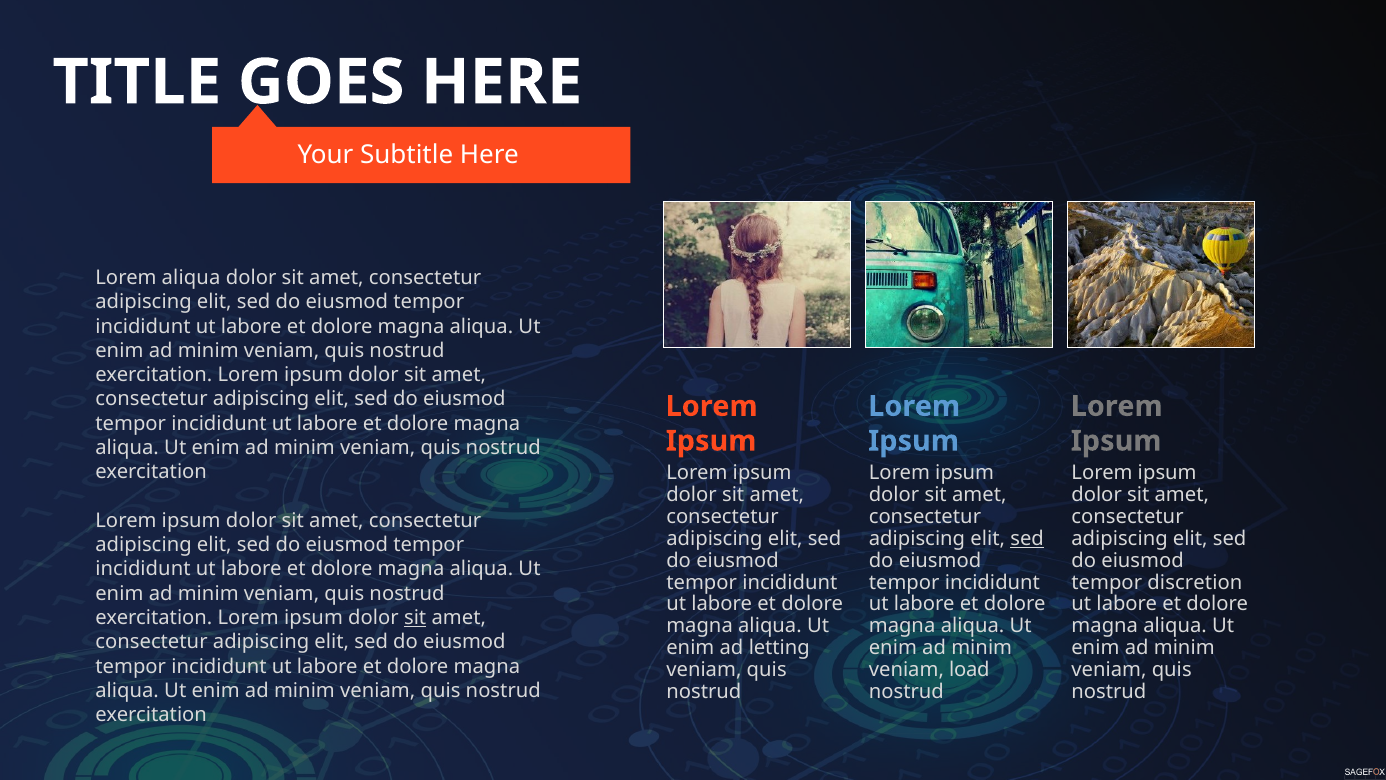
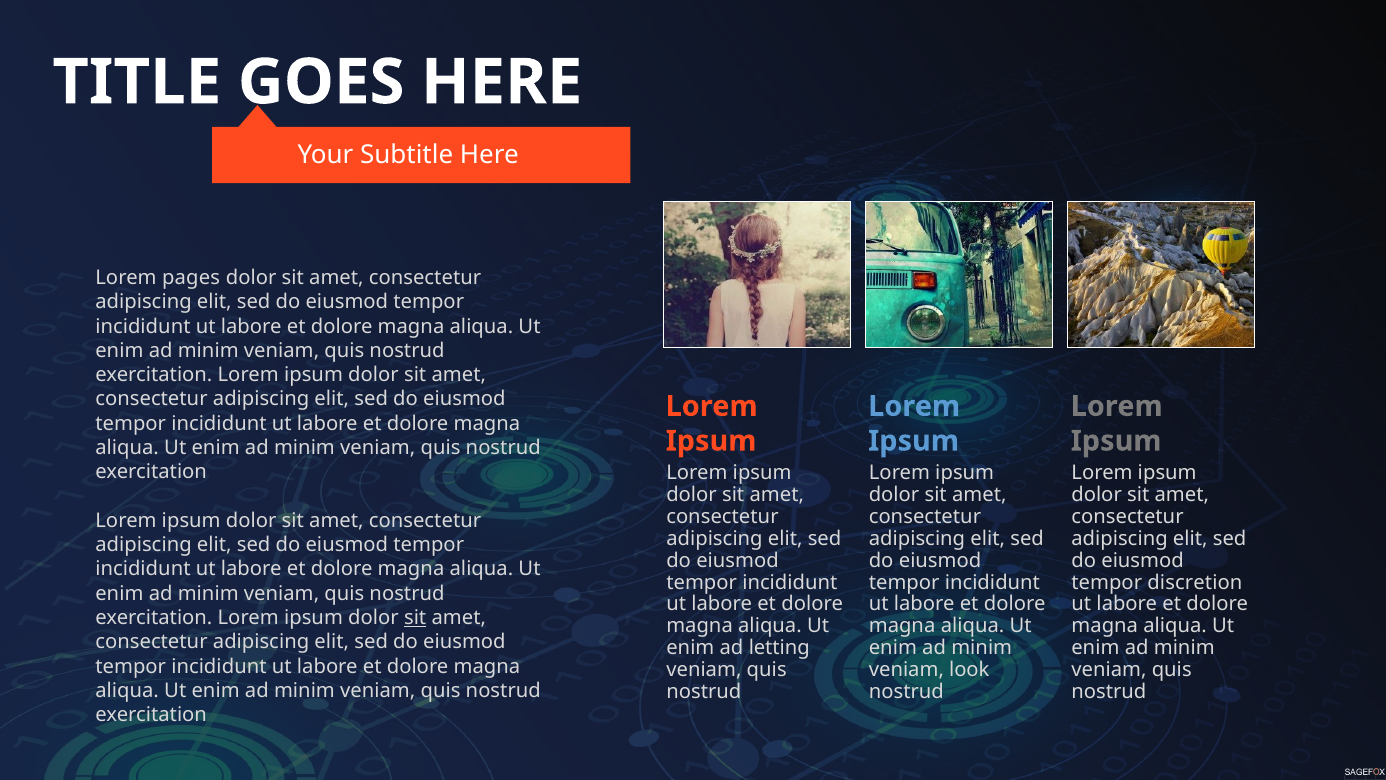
Lorem aliqua: aliqua -> pages
sed at (1027, 538) underline: present -> none
load: load -> look
